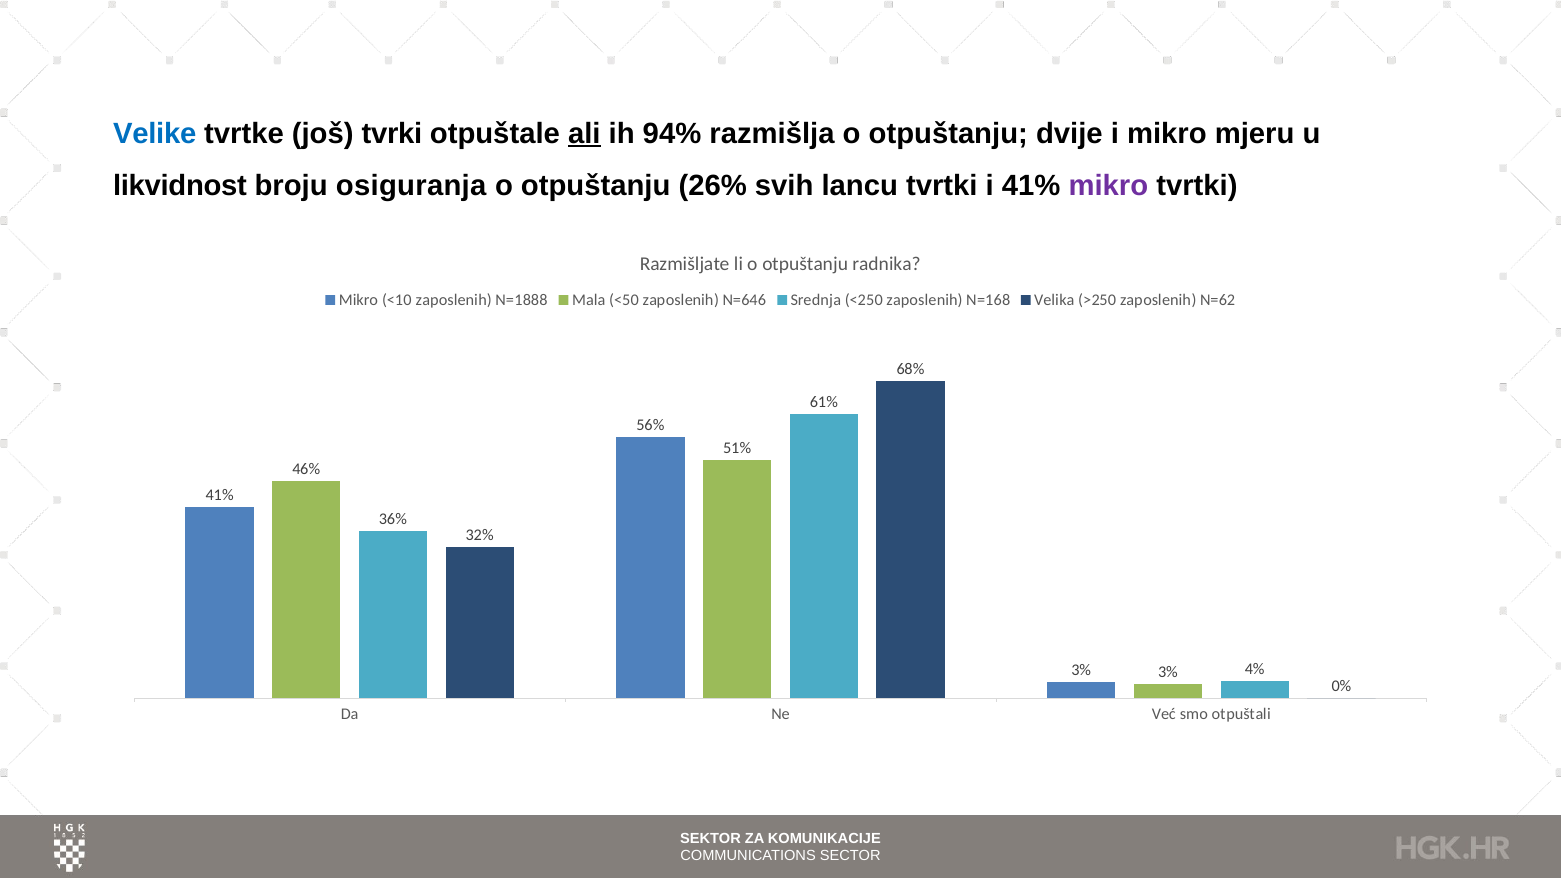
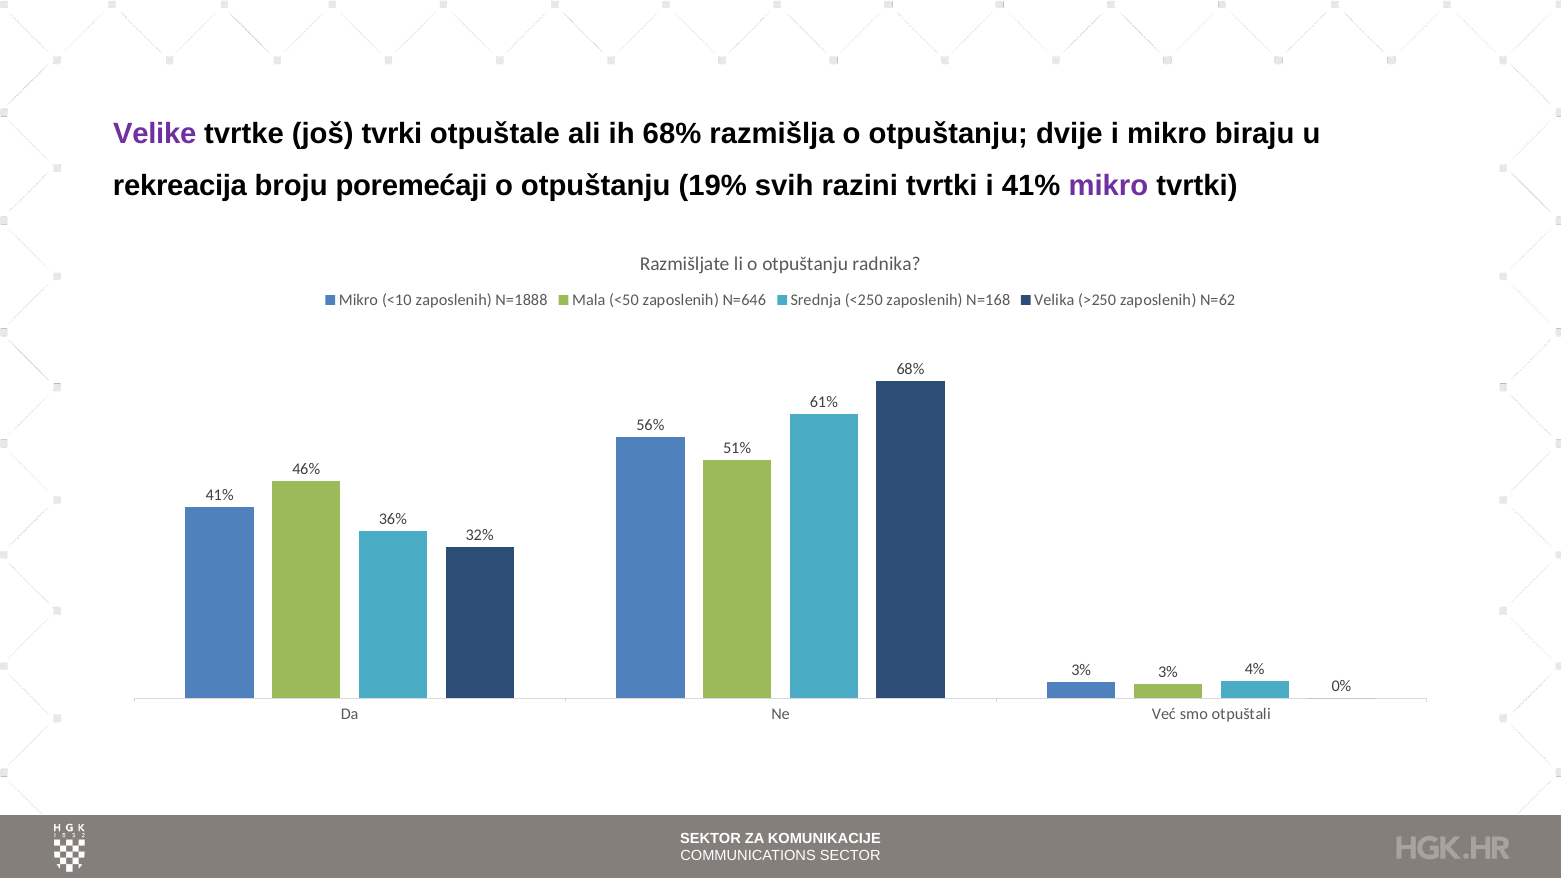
Velike colour: blue -> purple
ali underline: present -> none
ih 94%: 94% -> 68%
mjeru: mjeru -> biraju
likvidnost: likvidnost -> rekreacija
osiguranja: osiguranja -> poremećaji
26%: 26% -> 19%
lancu: lancu -> razini
